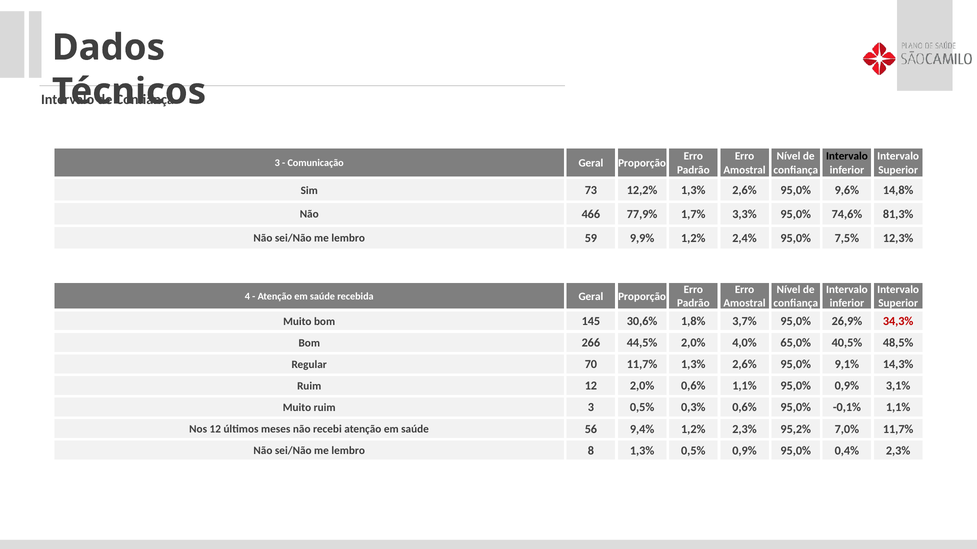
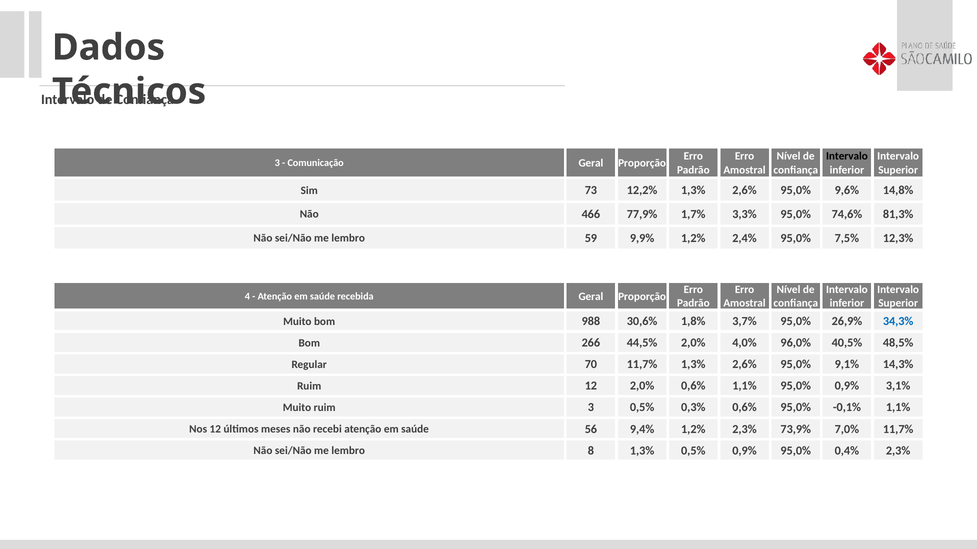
145: 145 -> 988
34,3% colour: red -> blue
65,0%: 65,0% -> 96,0%
95,2%: 95,2% -> 73,9%
